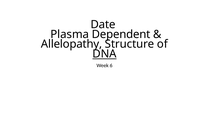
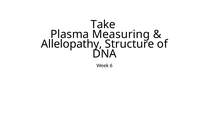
Date: Date -> Take
Dependent: Dependent -> Measuring
DNA underline: present -> none
